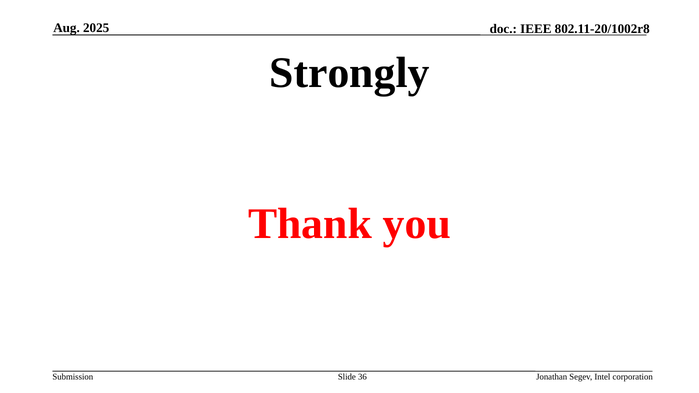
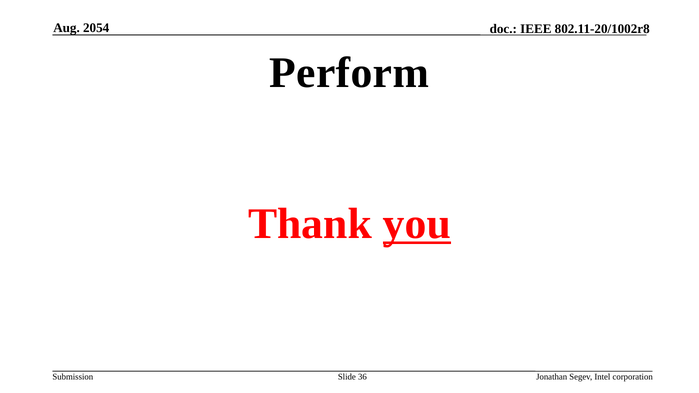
2025: 2025 -> 2054
Strongly: Strongly -> Perform
you underline: none -> present
